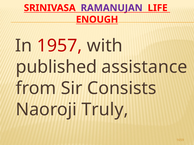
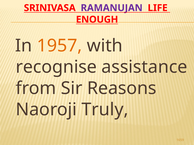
1957 colour: red -> orange
published: published -> recognise
Consists: Consists -> Reasons
